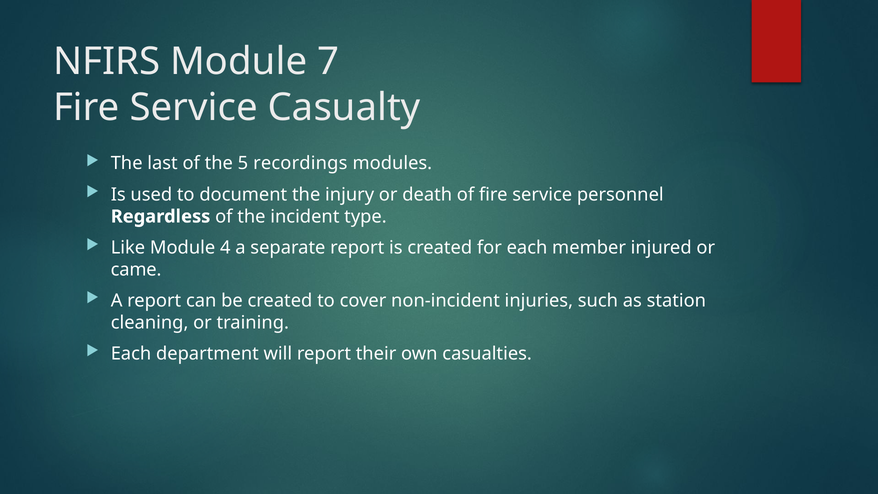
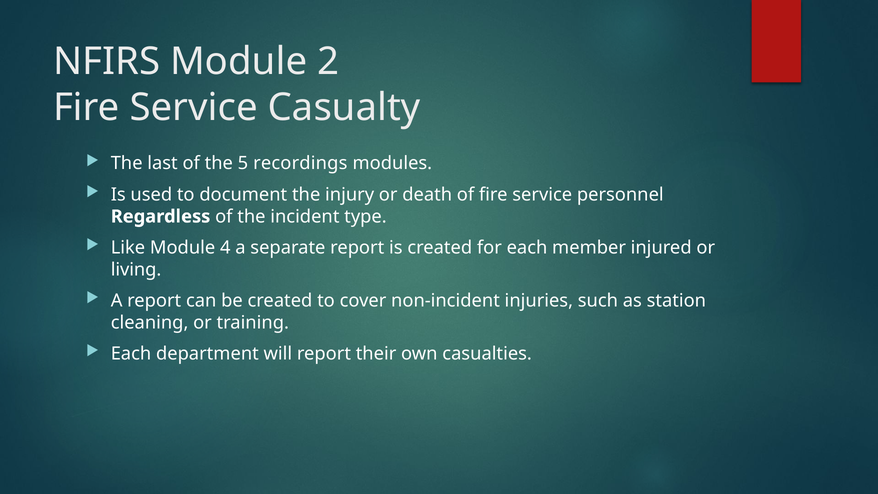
7: 7 -> 2
came: came -> living
